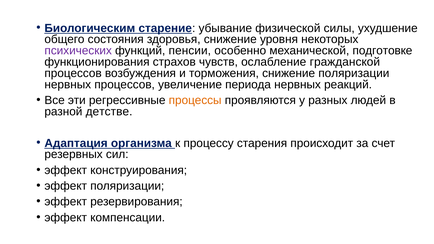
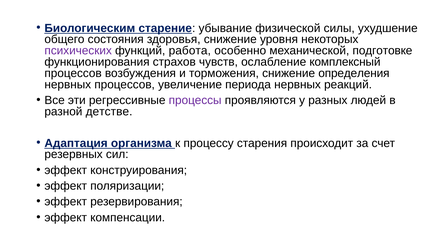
пенсии: пенсии -> работа
гражданской: гражданской -> комплексный
снижение поляризации: поляризации -> определения
процессы colour: orange -> purple
